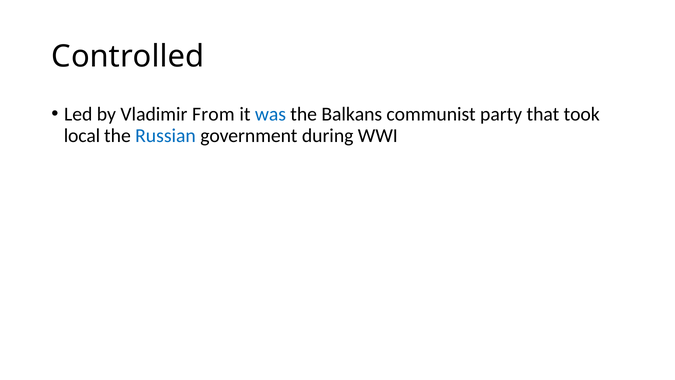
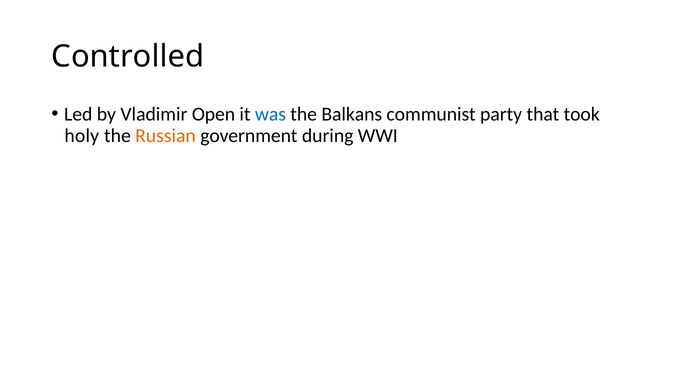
From: From -> Open
local: local -> holy
Russian colour: blue -> orange
